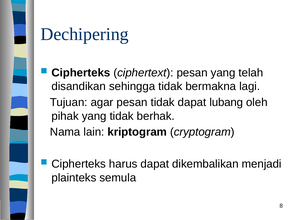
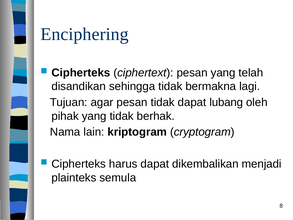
Dechipering: Dechipering -> Enciphering
